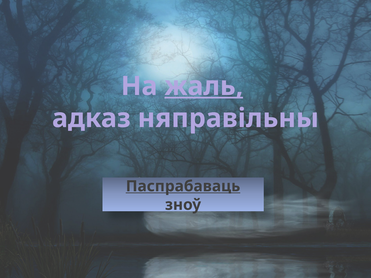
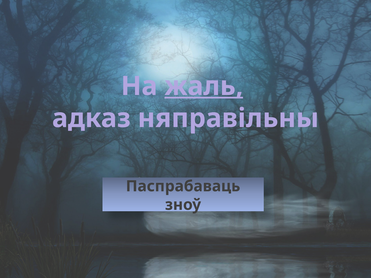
Паспрабаваць underline: present -> none
